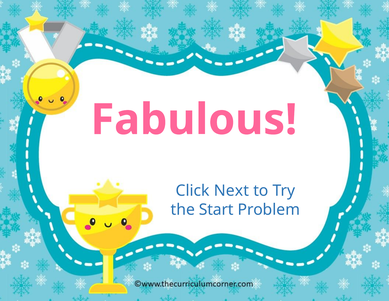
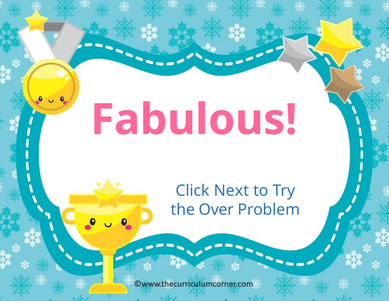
Start: Start -> Over
